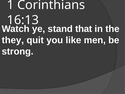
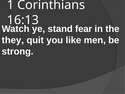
that: that -> fear
